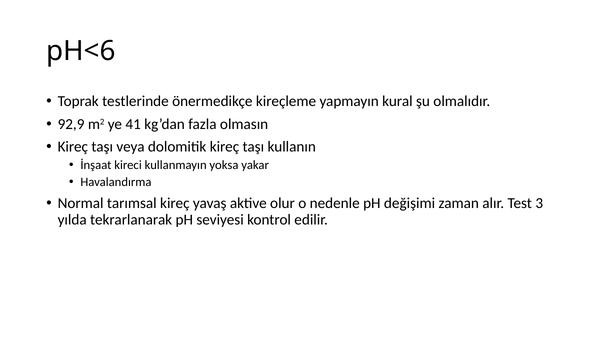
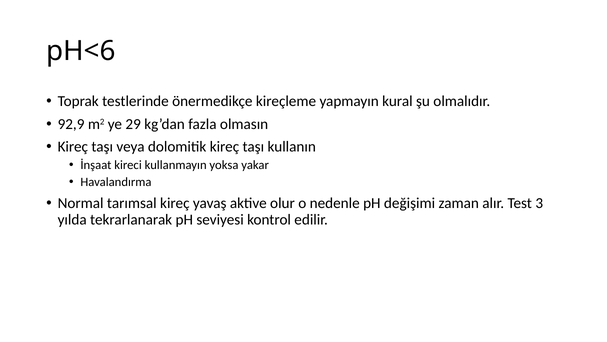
41: 41 -> 29
